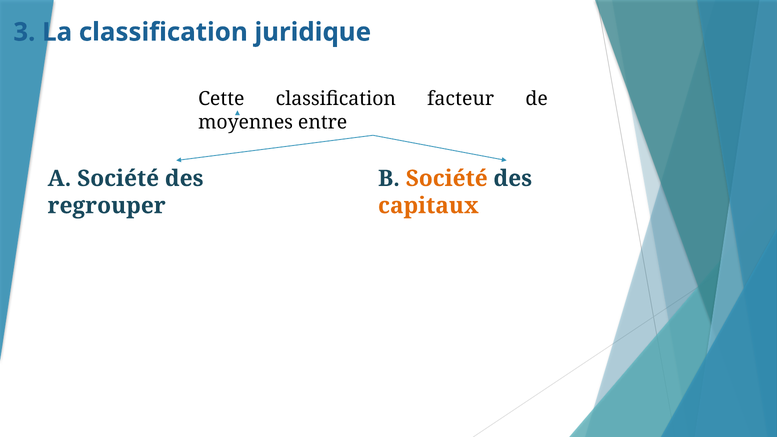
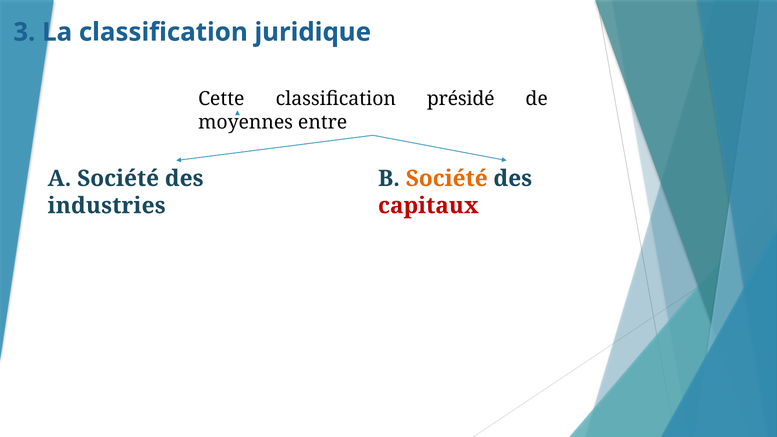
facteur: facteur -> présidé
regrouper: regrouper -> industries
capitaux colour: orange -> red
